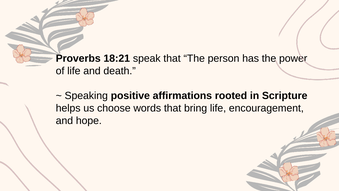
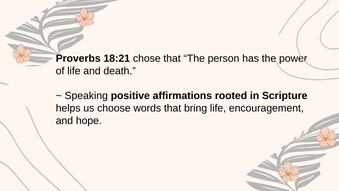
speak: speak -> chose
